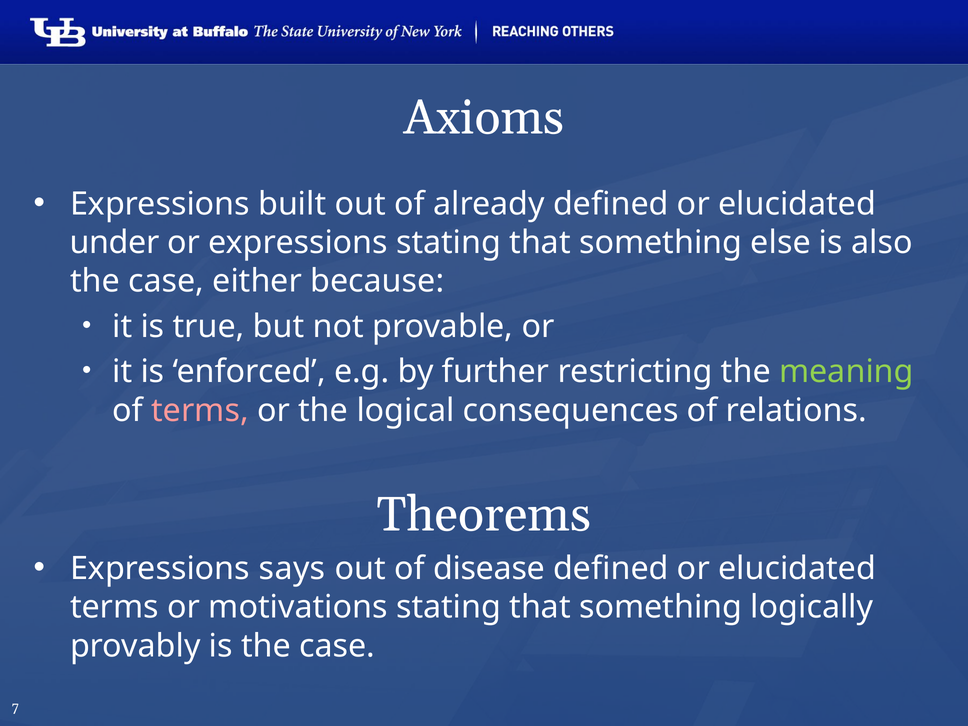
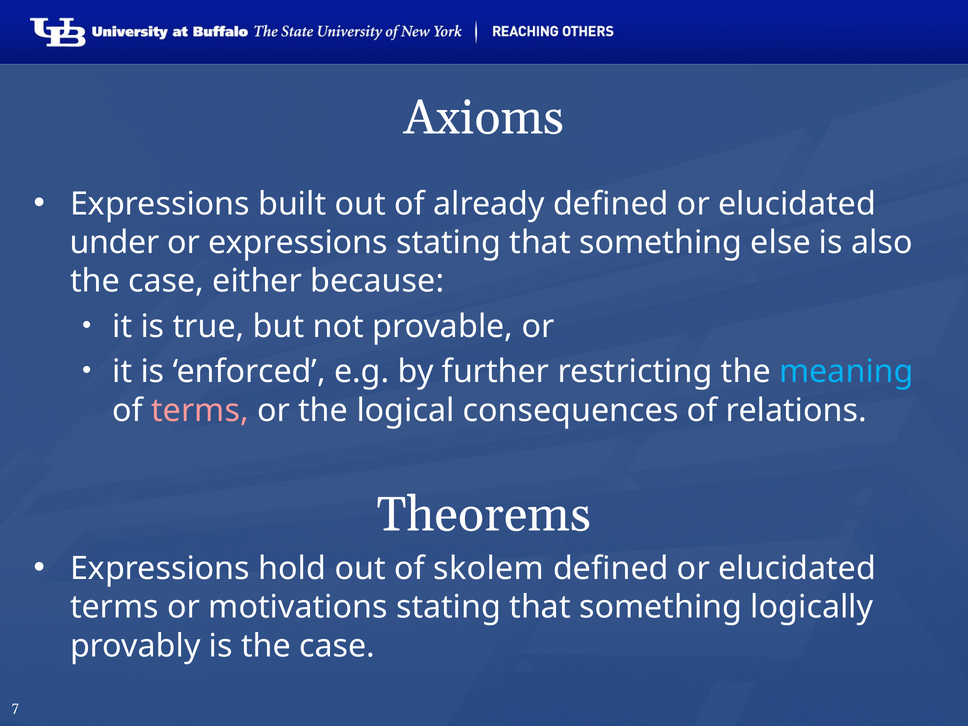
meaning colour: light green -> light blue
says: says -> hold
disease: disease -> skolem
